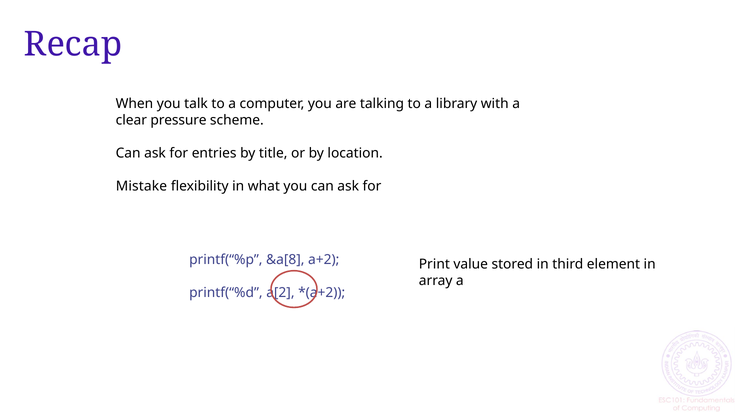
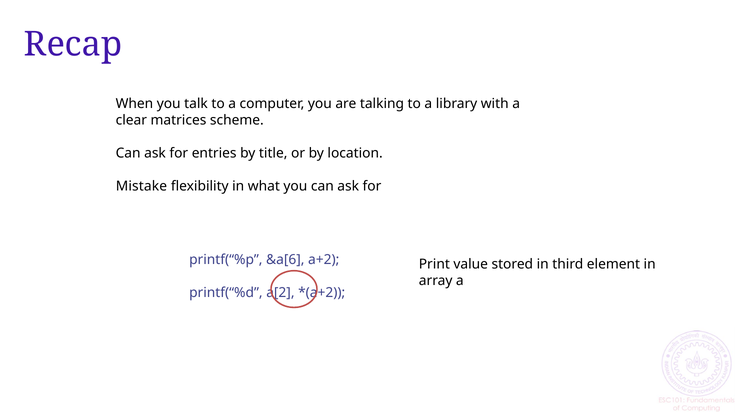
pressure: pressure -> matrices
&a[8: &a[8 -> &a[6
